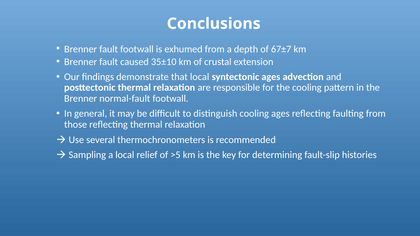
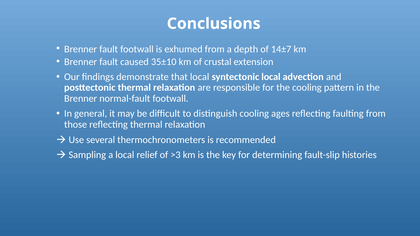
67±7: 67±7 -> 14±7
syntectonic ages: ages -> local
>5: >5 -> >3
